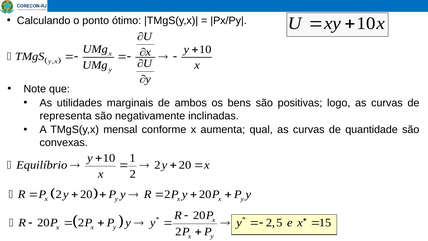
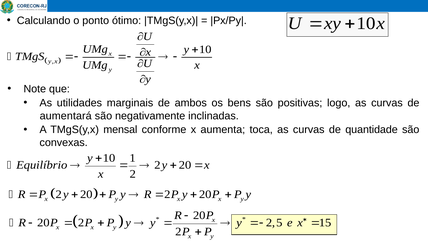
representa: representa -> aumentará
qual: qual -> toca
